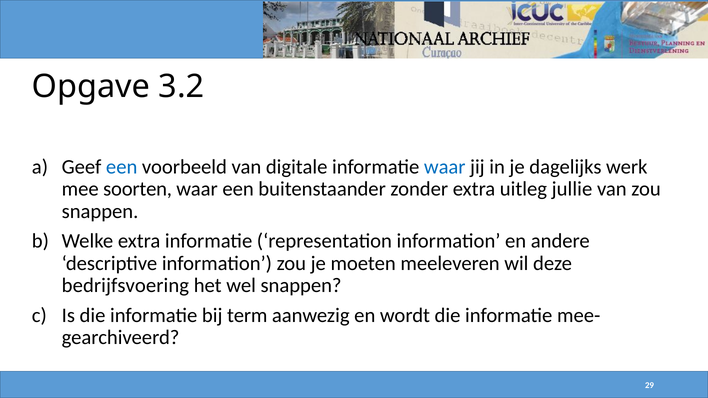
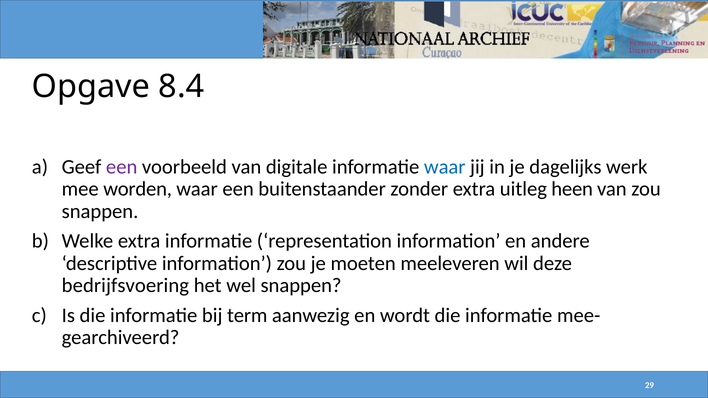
3.2: 3.2 -> 8.4
een at (122, 167) colour: blue -> purple
soorten: soorten -> worden
jullie: jullie -> heen
